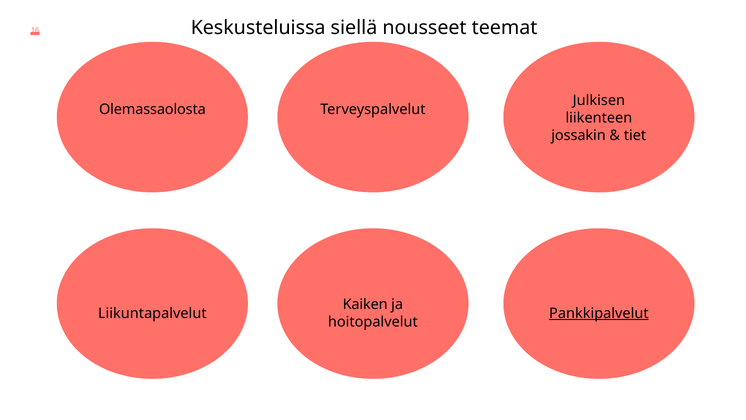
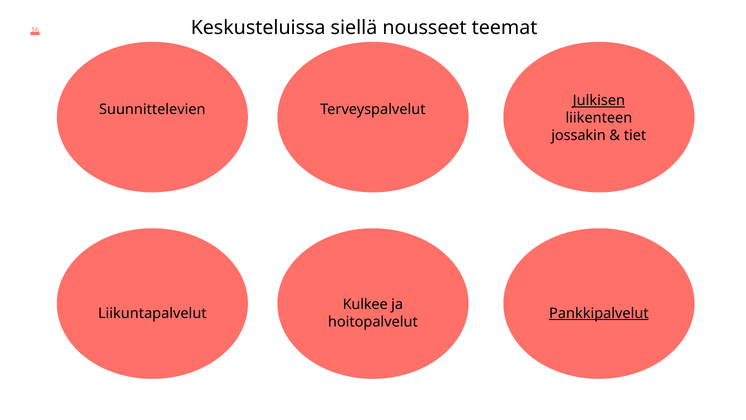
Julkisen underline: none -> present
Olemassaolosta: Olemassaolosta -> Suunnittelevien
Kaiken: Kaiken -> Kulkee
